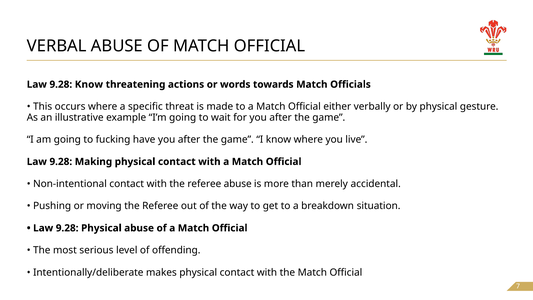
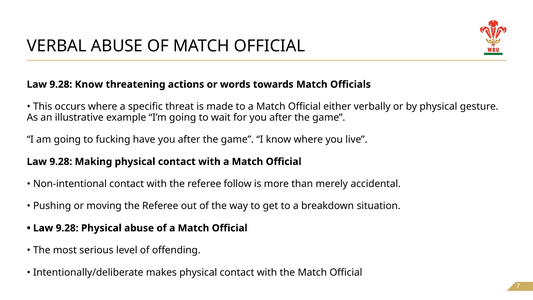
referee abuse: abuse -> follow
